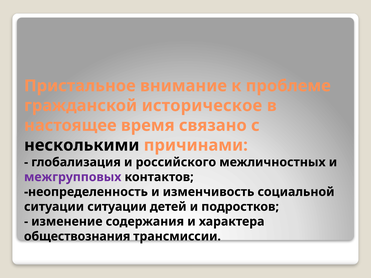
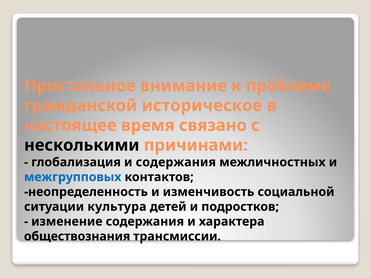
и российского: российского -> содержания
межгрупповых colour: purple -> blue
ситуации ситуации: ситуации -> культура
